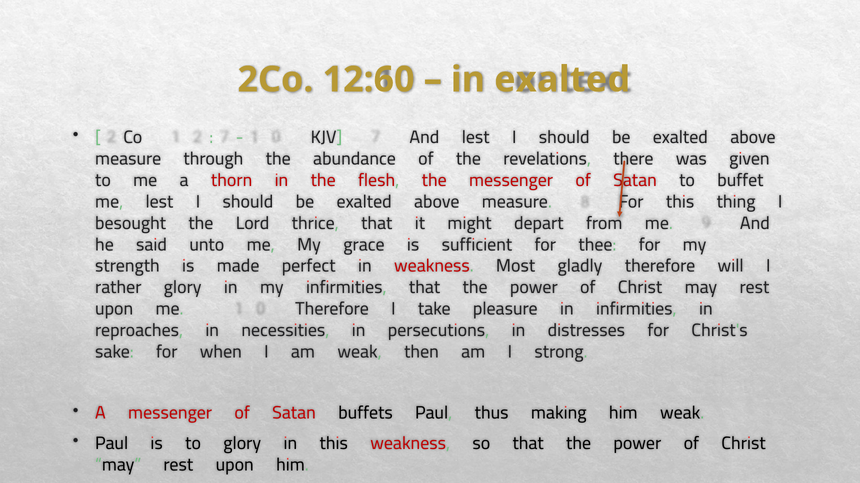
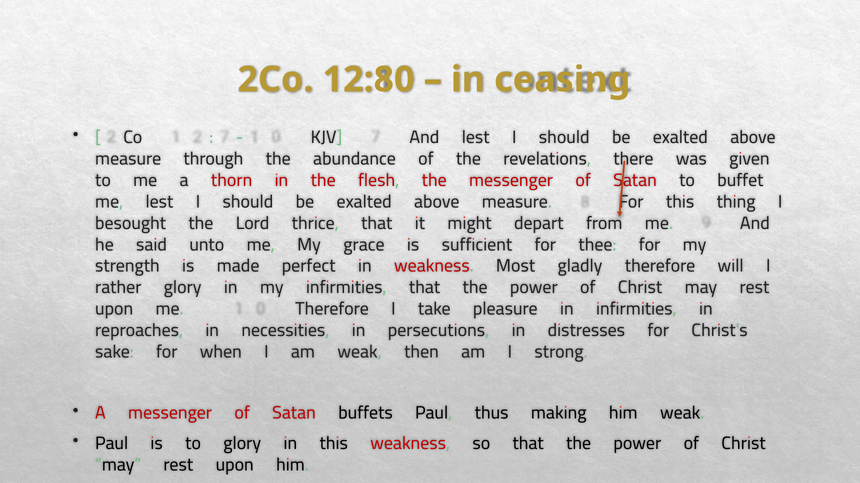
12:60: 12:60 -> 12:80
in exalted: exalted -> ceasing
